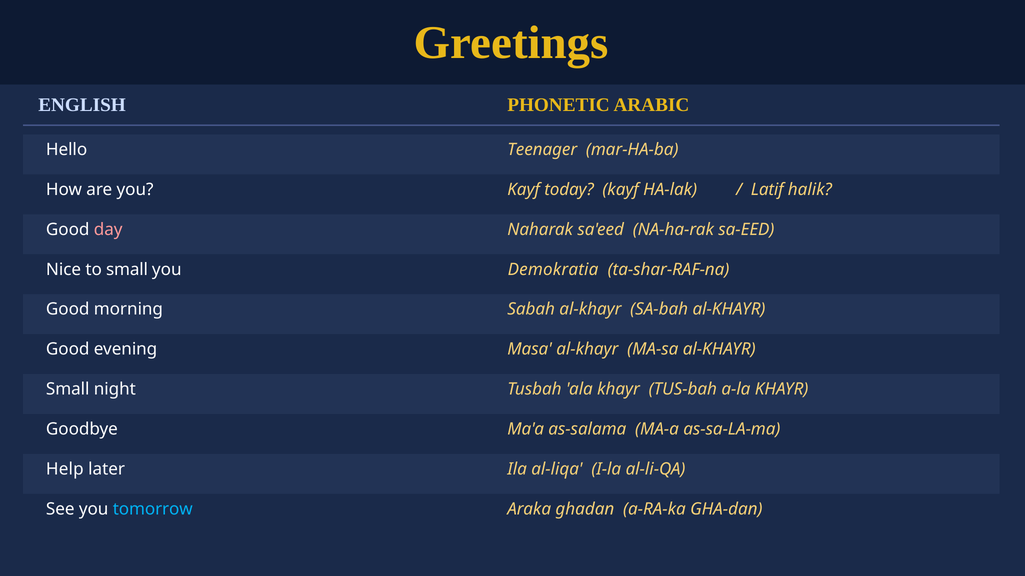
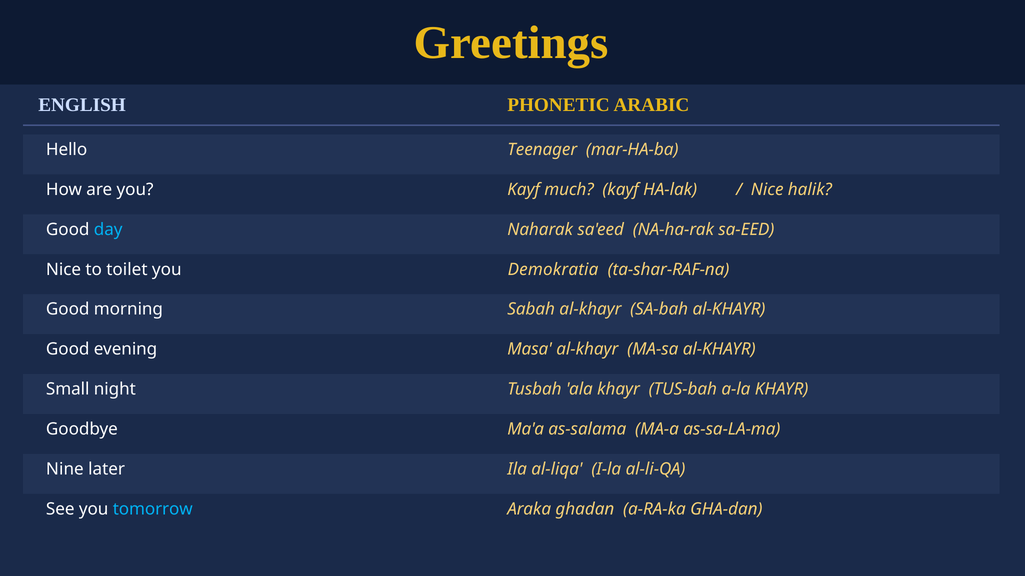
today: today -> much
Latif at (767, 190): Latif -> Nice
day colour: pink -> light blue
to small: small -> toilet
Help: Help -> Nine
